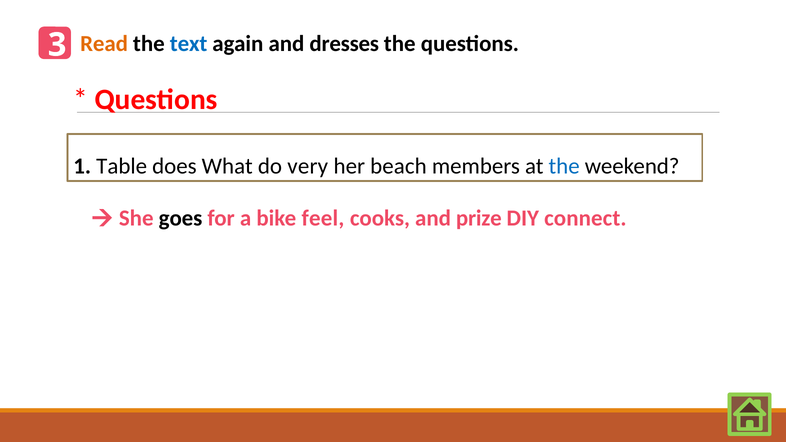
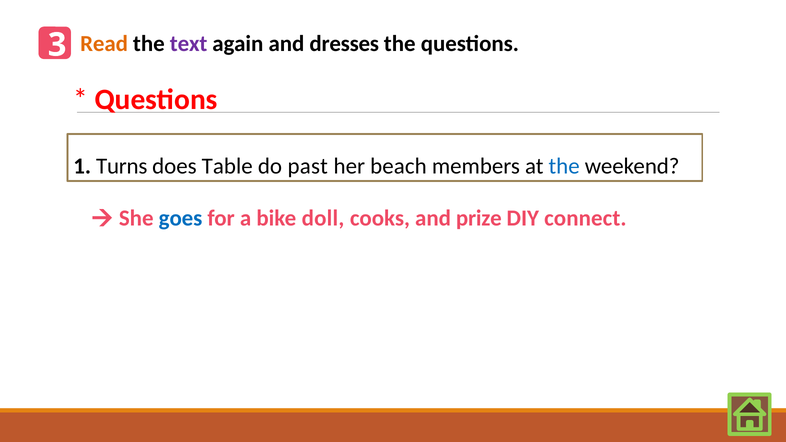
text colour: blue -> purple
Table: Table -> Turns
What: What -> Table
very: very -> past
goes colour: black -> blue
feel: feel -> doll
